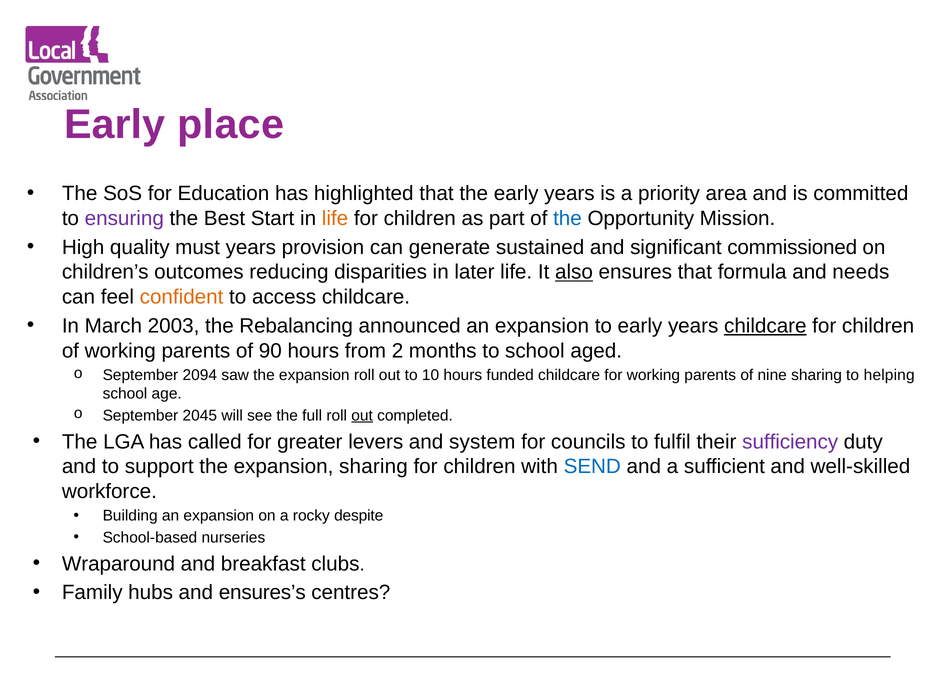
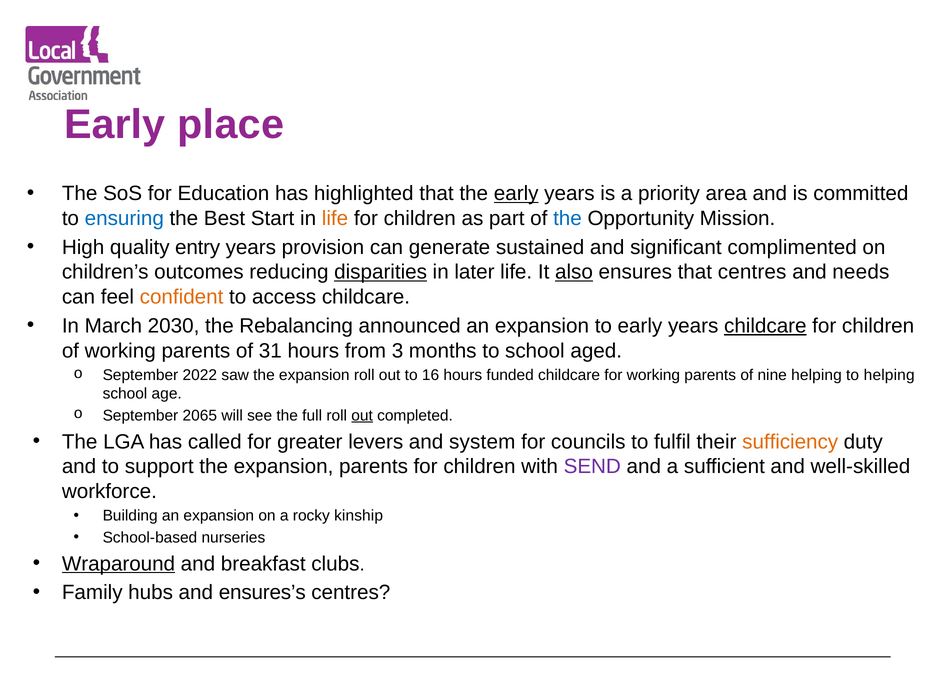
early at (516, 194) underline: none -> present
ensuring colour: purple -> blue
must: must -> entry
commissioned: commissioned -> complimented
disparities underline: none -> present
that formula: formula -> centres
2003: 2003 -> 2030
90: 90 -> 31
2: 2 -> 3
2094: 2094 -> 2022
10: 10 -> 16
nine sharing: sharing -> helping
2045: 2045 -> 2065
sufficiency colour: purple -> orange
expansion sharing: sharing -> parents
SEND colour: blue -> purple
despite: despite -> kinship
Wraparound underline: none -> present
